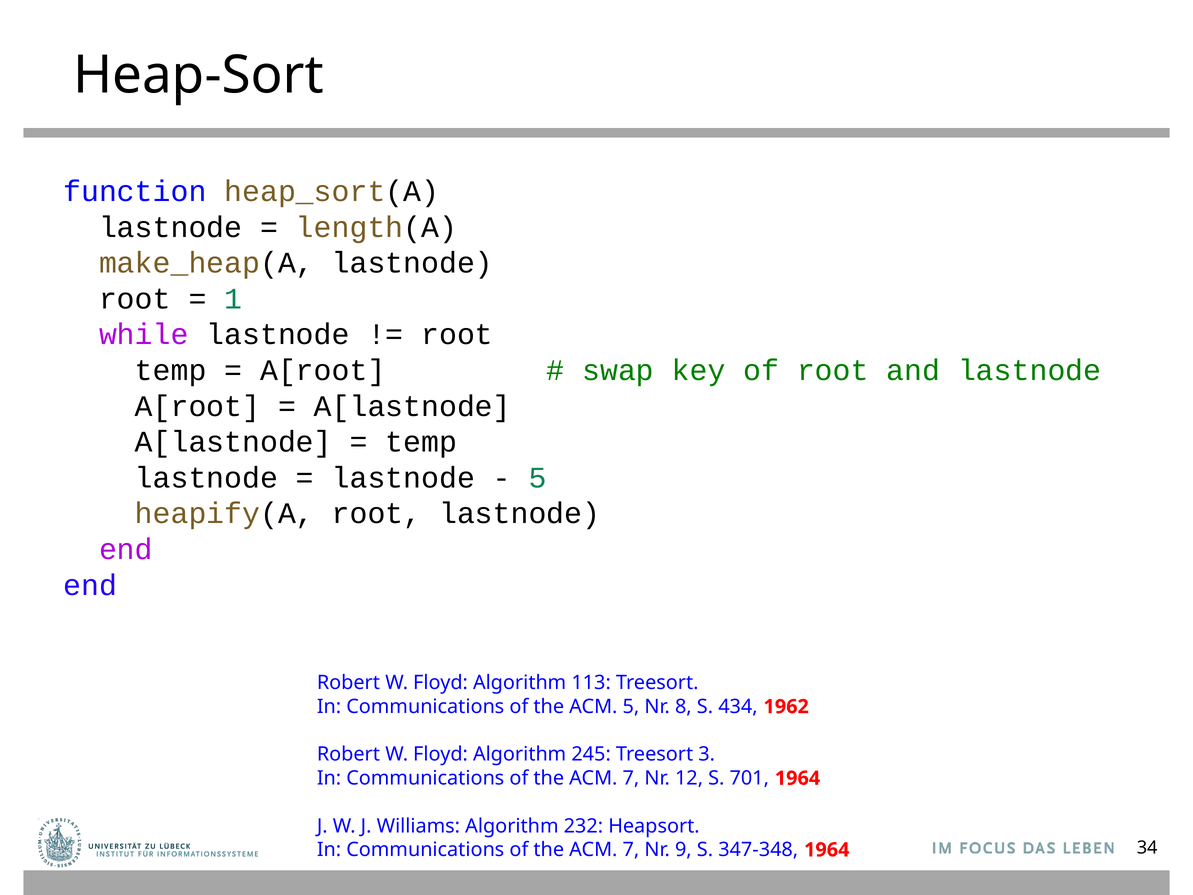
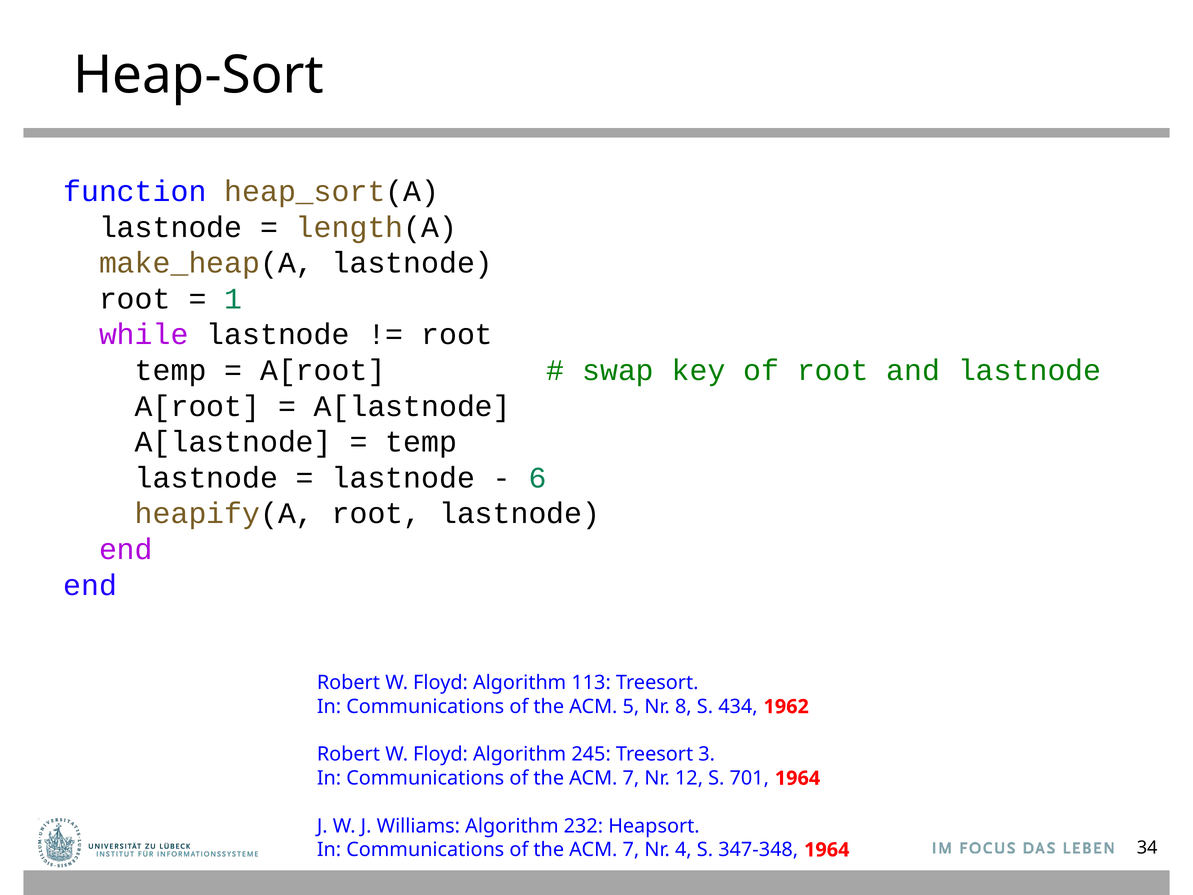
5 at (538, 478): 5 -> 6
9: 9 -> 4
